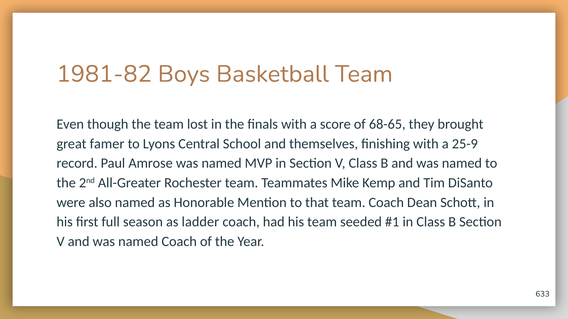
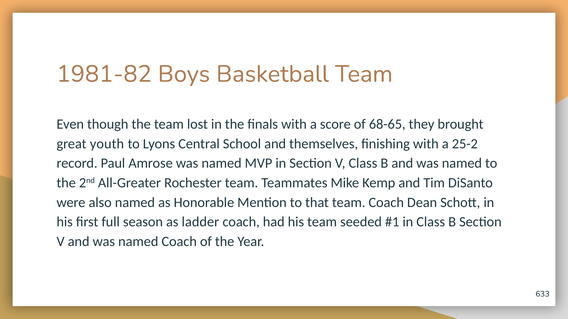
famer: famer -> youth
25-9: 25-9 -> 25-2
